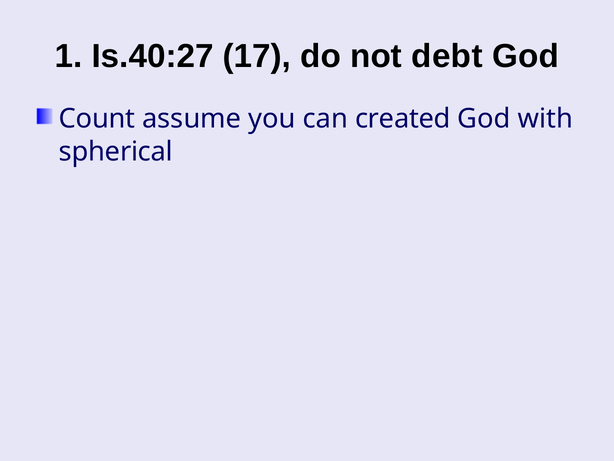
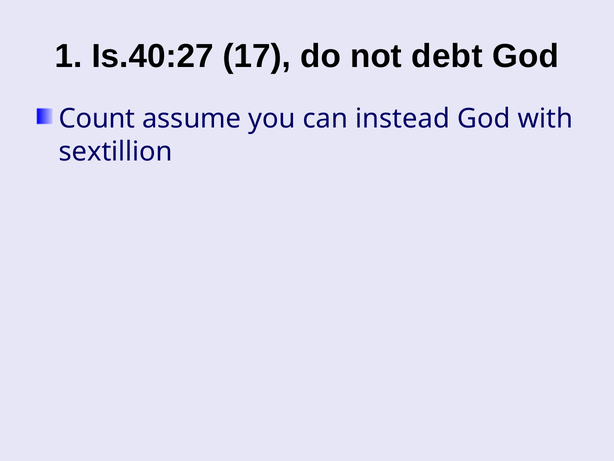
created: created -> instead
spherical: spherical -> sextillion
